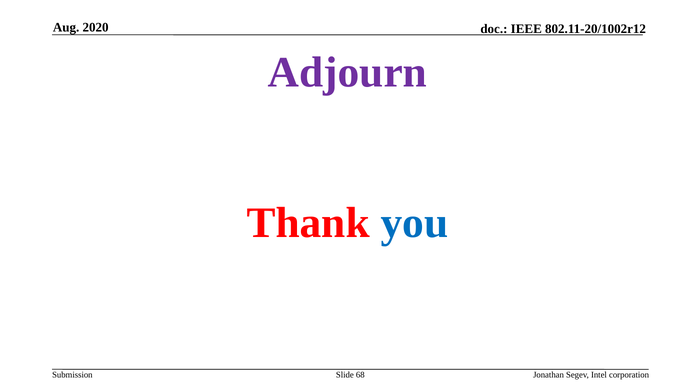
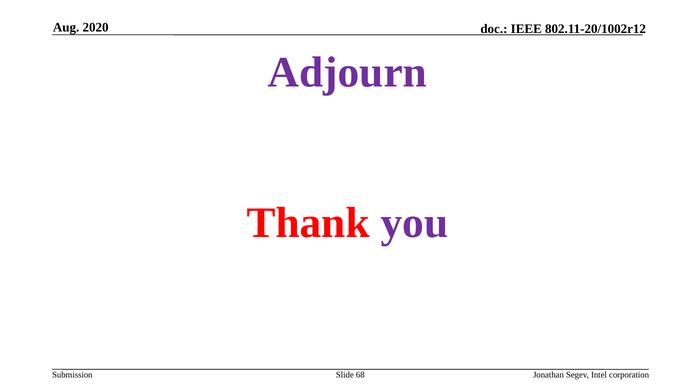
you colour: blue -> purple
